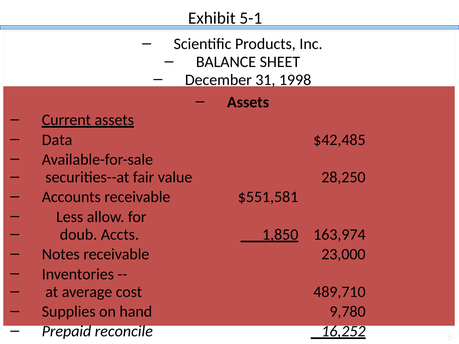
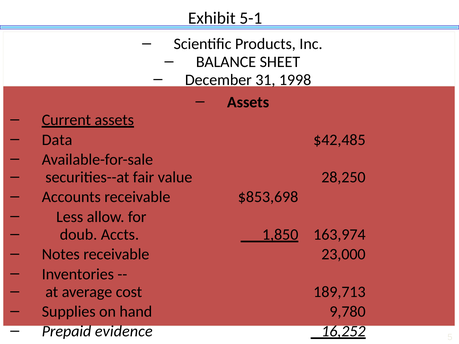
$551,581: $551,581 -> $853,698
489,710: 489,710 -> 189,713
reconcile: reconcile -> evidence
